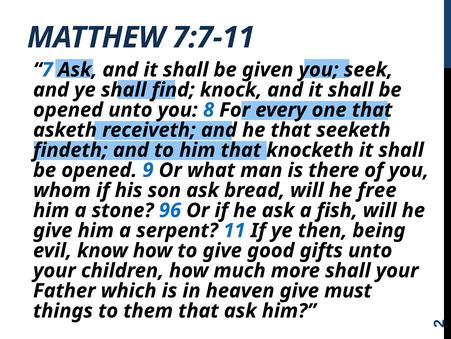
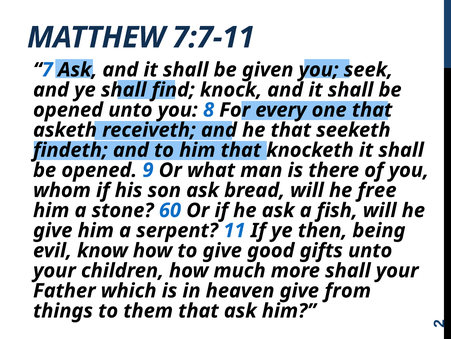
96: 96 -> 60
must: must -> from
